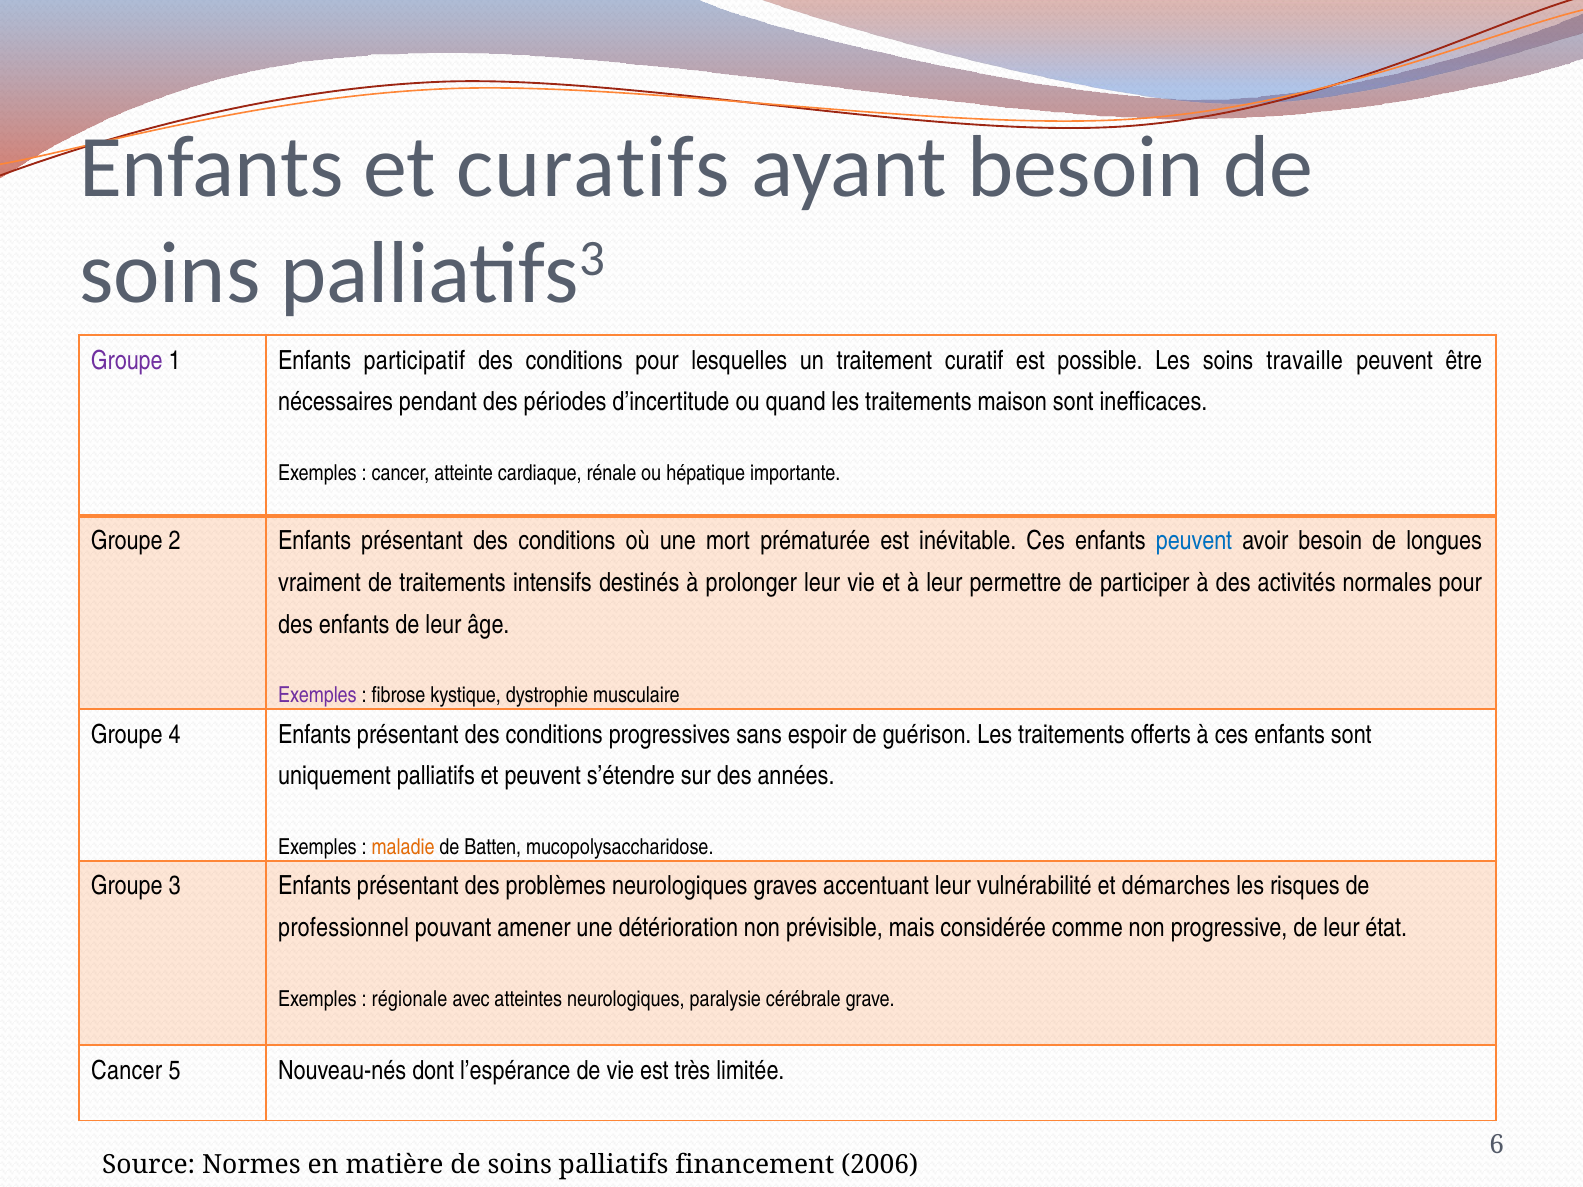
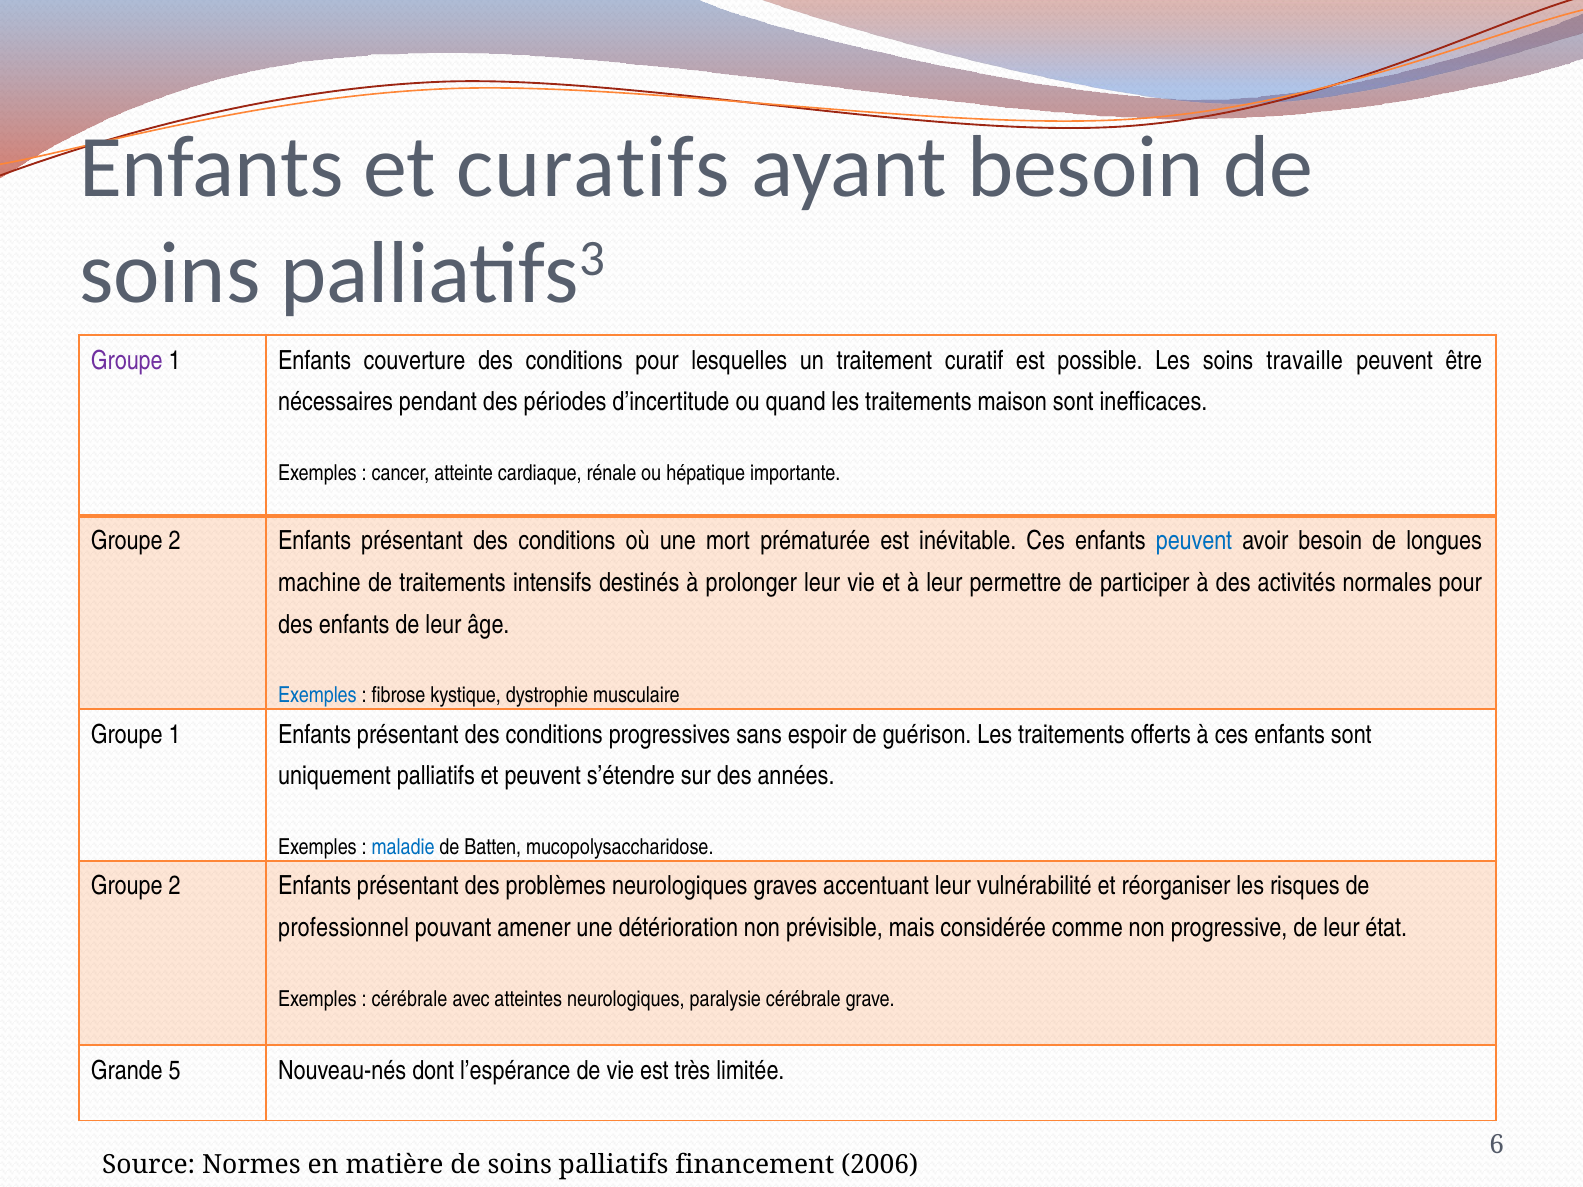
participatif: participatif -> couverture
vraiment: vraiment -> machine
Exemples at (317, 696) colour: purple -> blue
4 at (175, 735): 4 -> 1
maladie colour: orange -> blue
3 at (175, 886): 3 -> 2
démarches: démarches -> réorganiser
régionale at (409, 999): régionale -> cérébrale
Cancer at (127, 1071): Cancer -> Grande
